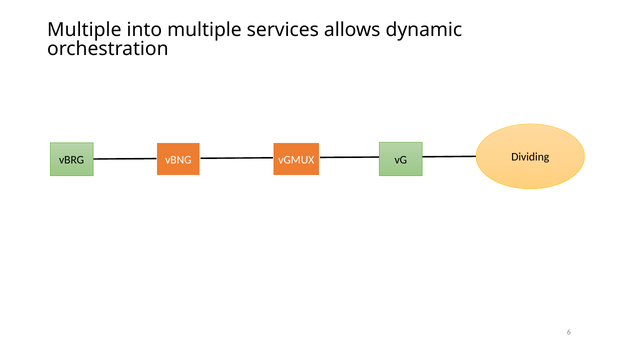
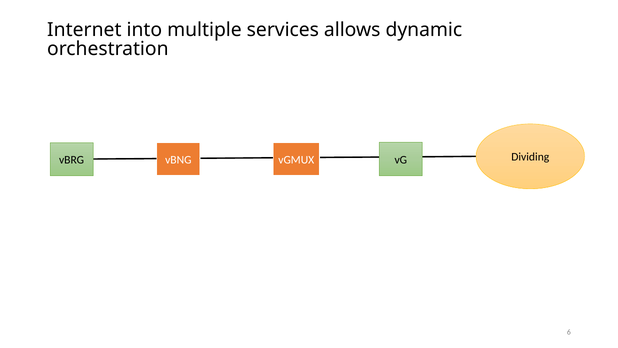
Multiple at (84, 30): Multiple -> Internet
